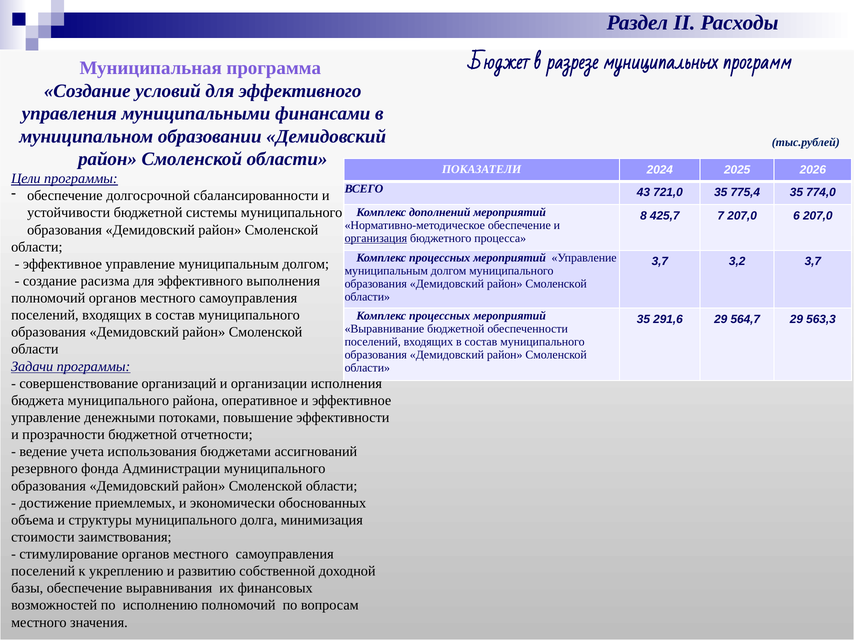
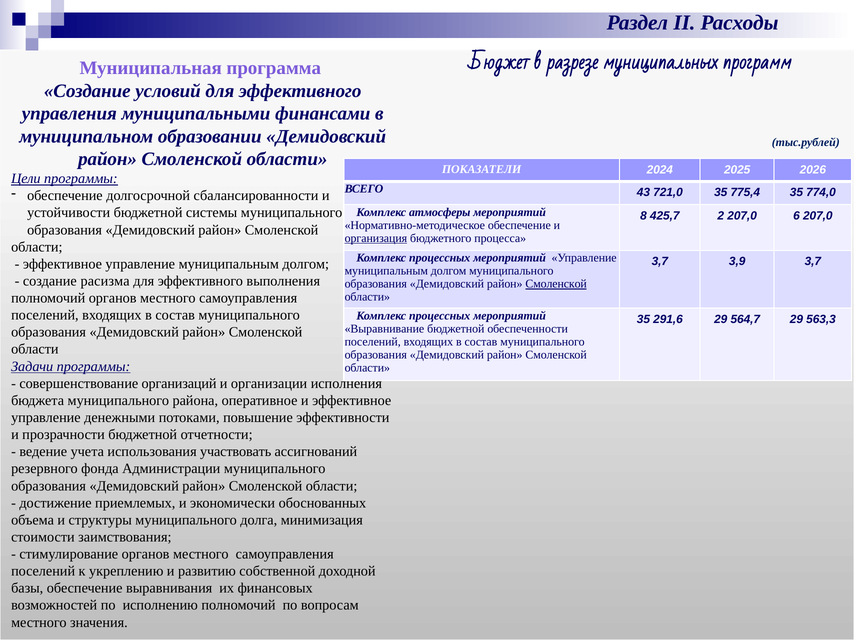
дополнений: дополнений -> атмосферы
7: 7 -> 2
3,2: 3,2 -> 3,9
Смоленской at (556, 284) underline: none -> present
бюджетами: бюджетами -> участвовать
